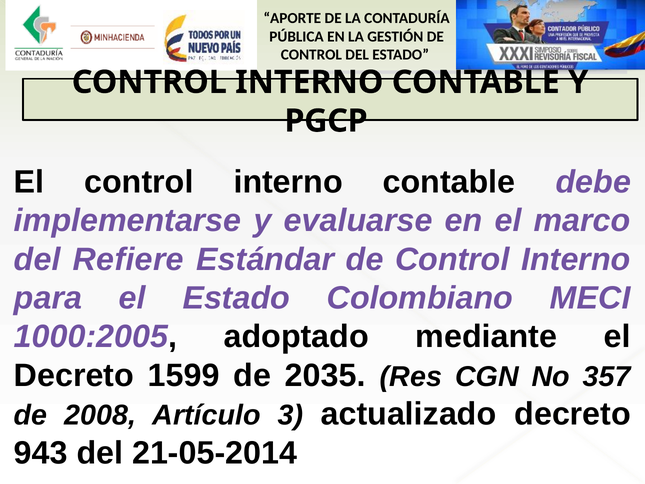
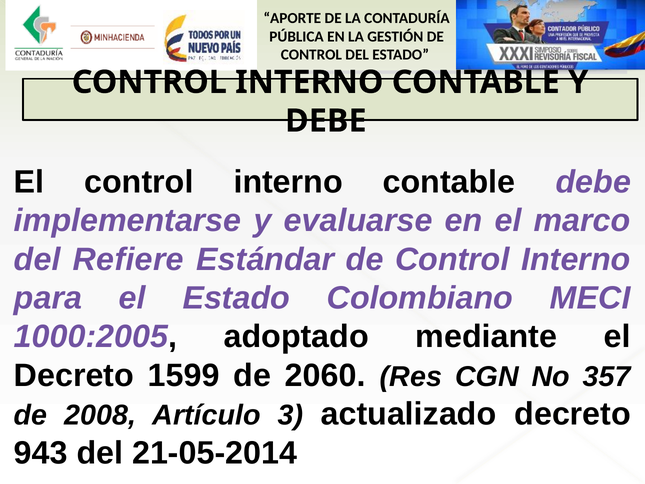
PGCP at (326, 121): PGCP -> DEBE
2035: 2035 -> 2060
